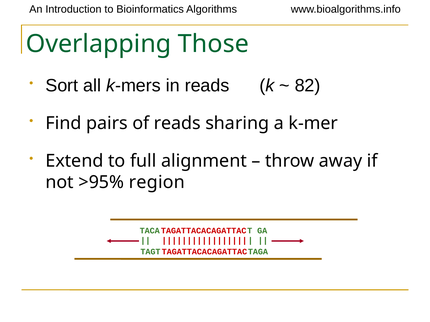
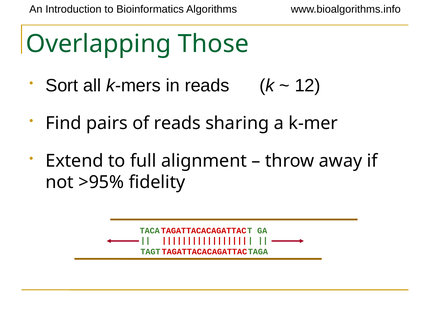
82: 82 -> 12
region: region -> fidelity
